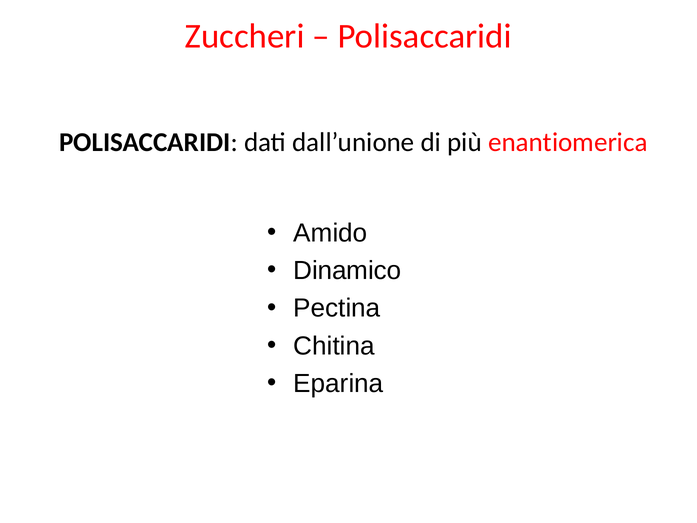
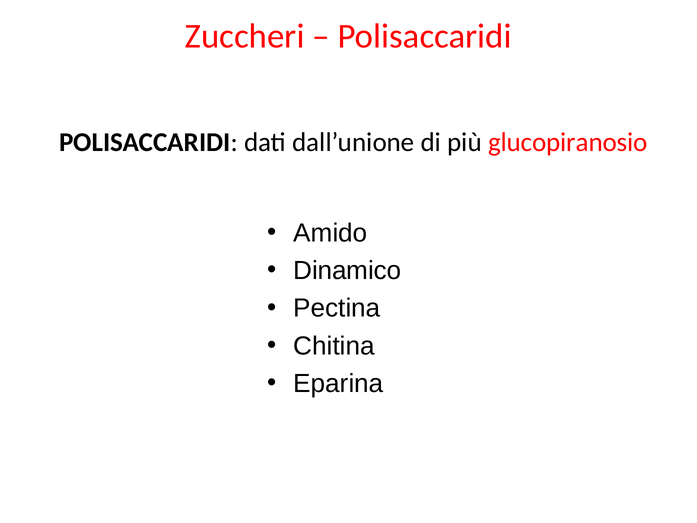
enantiomerica: enantiomerica -> glucopiranosio
